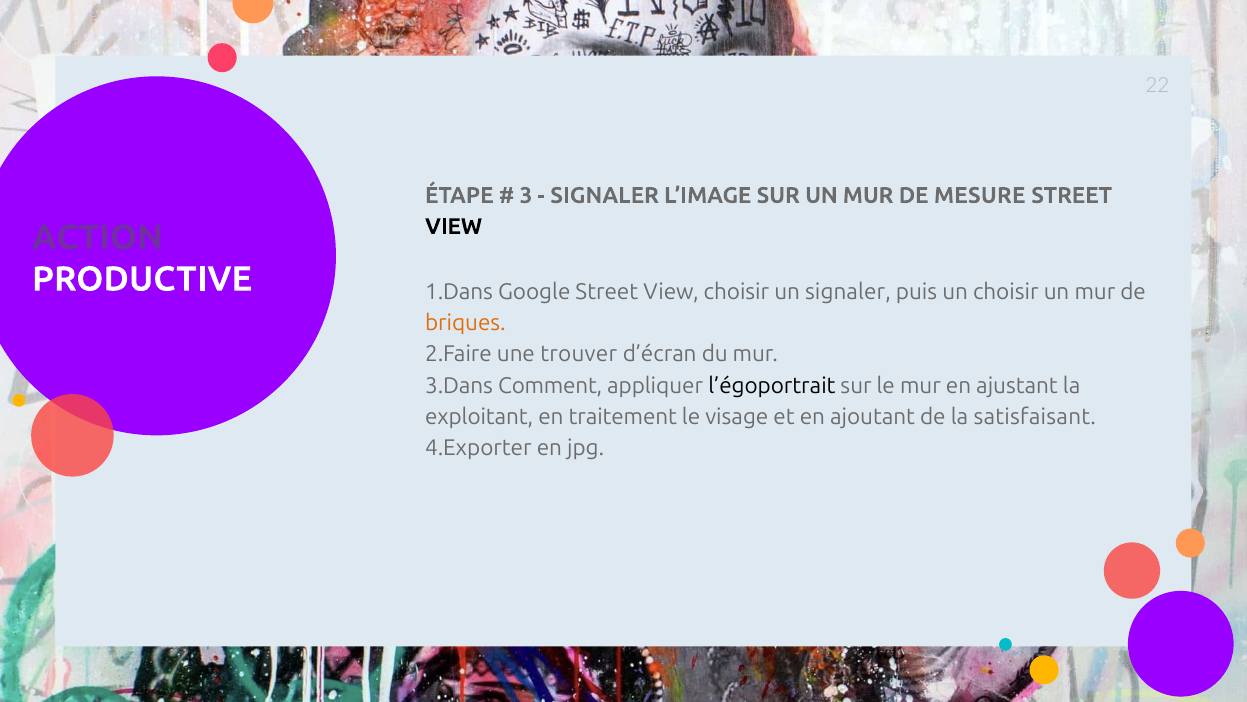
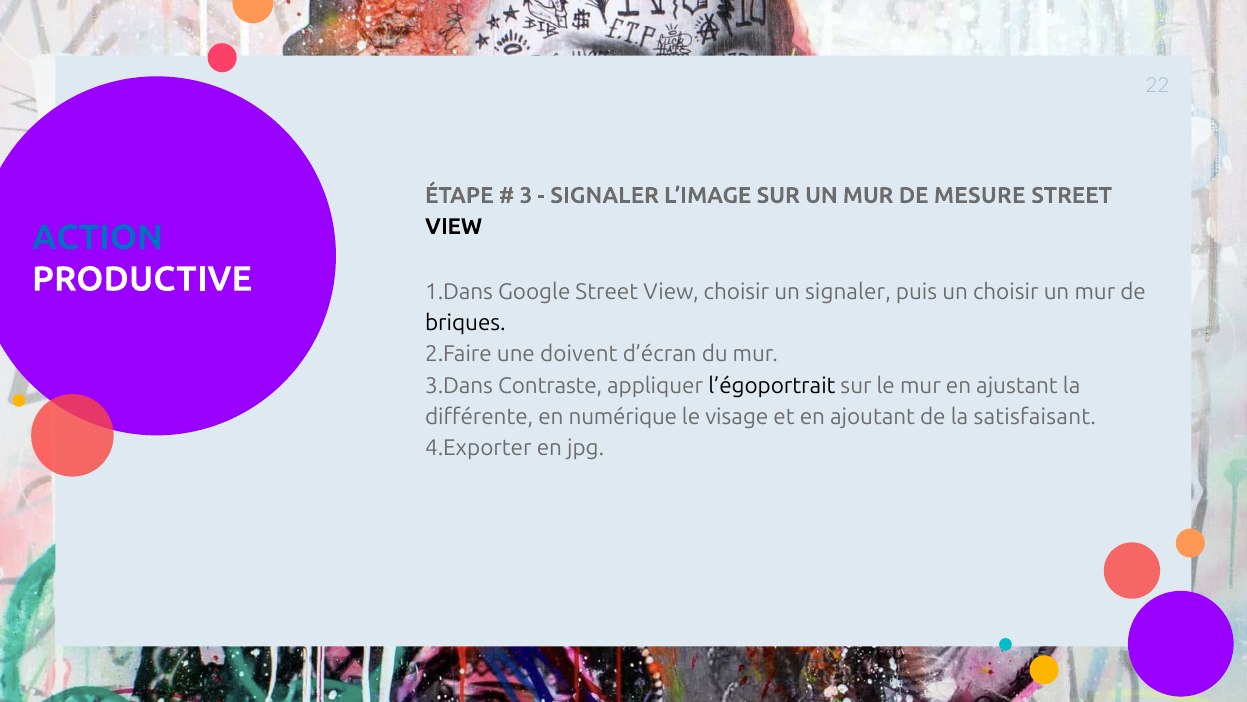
ACTION colour: purple -> blue
briques colour: orange -> black
trouver: trouver -> doivent
Comment: Comment -> Contraste
exploitant: exploitant -> différente
traitement: traitement -> numérique
